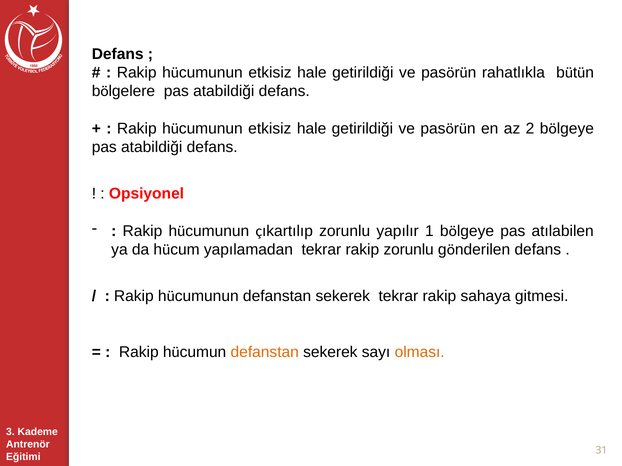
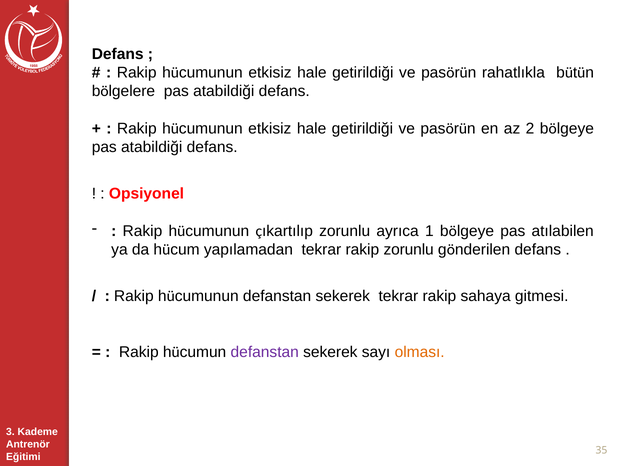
yapılır: yapılır -> ayrıca
defanstan at (265, 352) colour: orange -> purple
31: 31 -> 35
